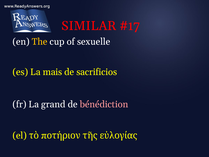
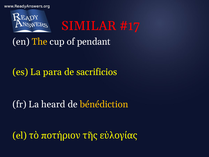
sexuelle: sexuelle -> pendant
mais: mais -> para
grand: grand -> heard
bénédiction colour: pink -> yellow
